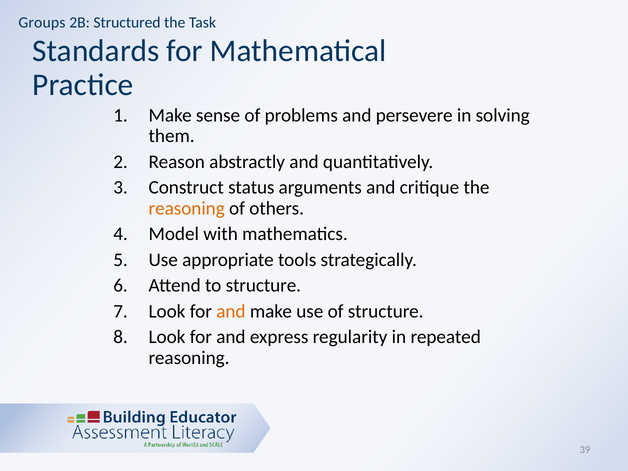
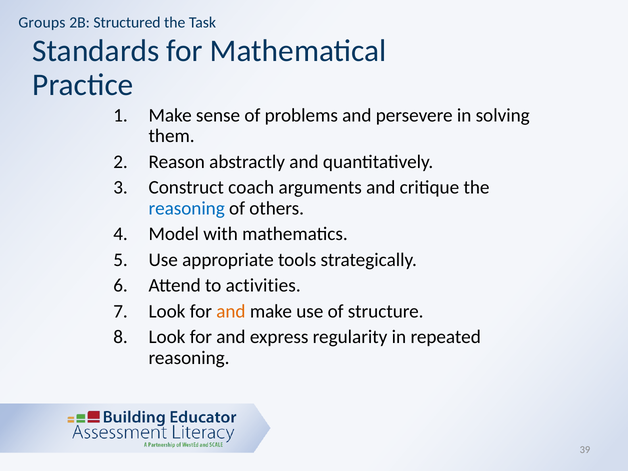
status: status -> coach
reasoning at (187, 208) colour: orange -> blue
to structure: structure -> activities
